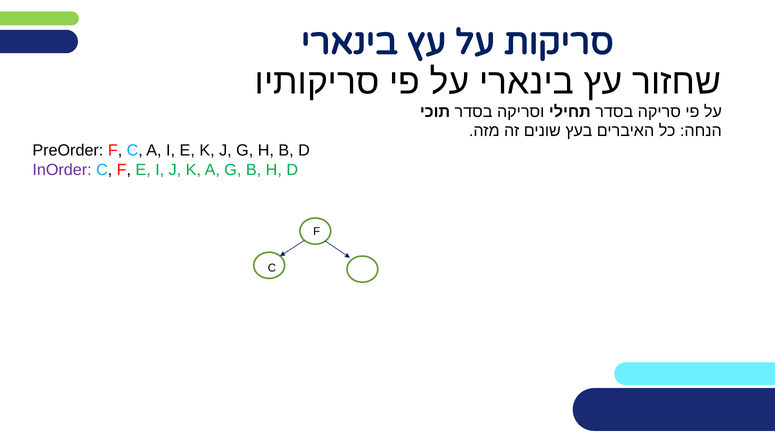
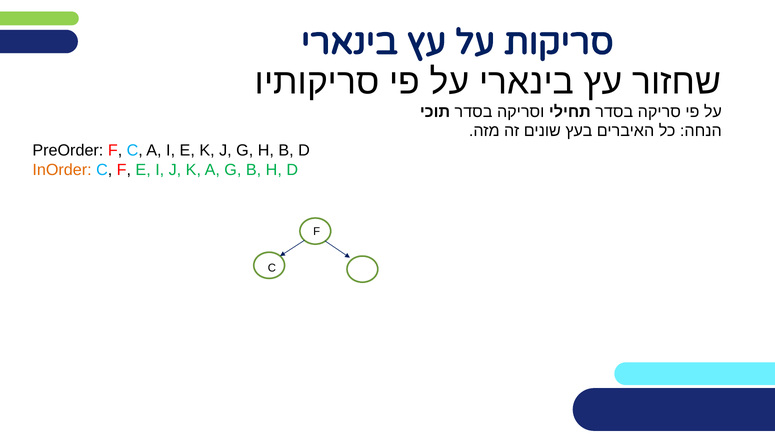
InOrder colour: purple -> orange
